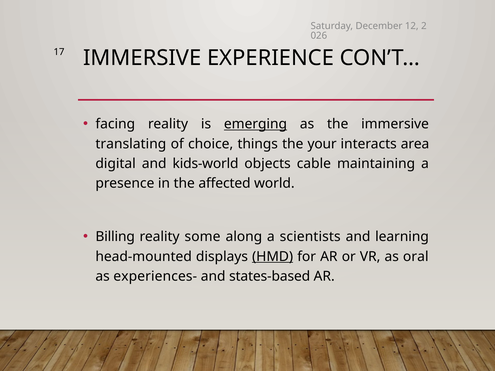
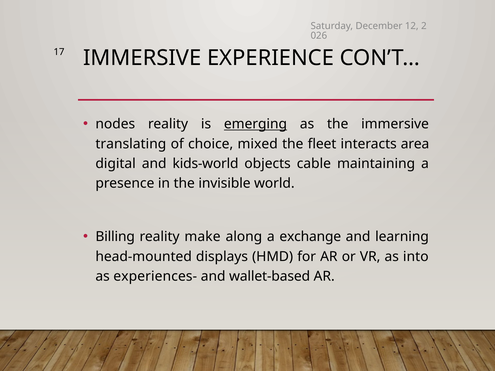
facing: facing -> nodes
things: things -> mixed
your: your -> fleet
affected: affected -> invisible
some: some -> make
scientists: scientists -> exchange
HMD underline: present -> none
oral: oral -> into
states-based: states-based -> wallet-based
